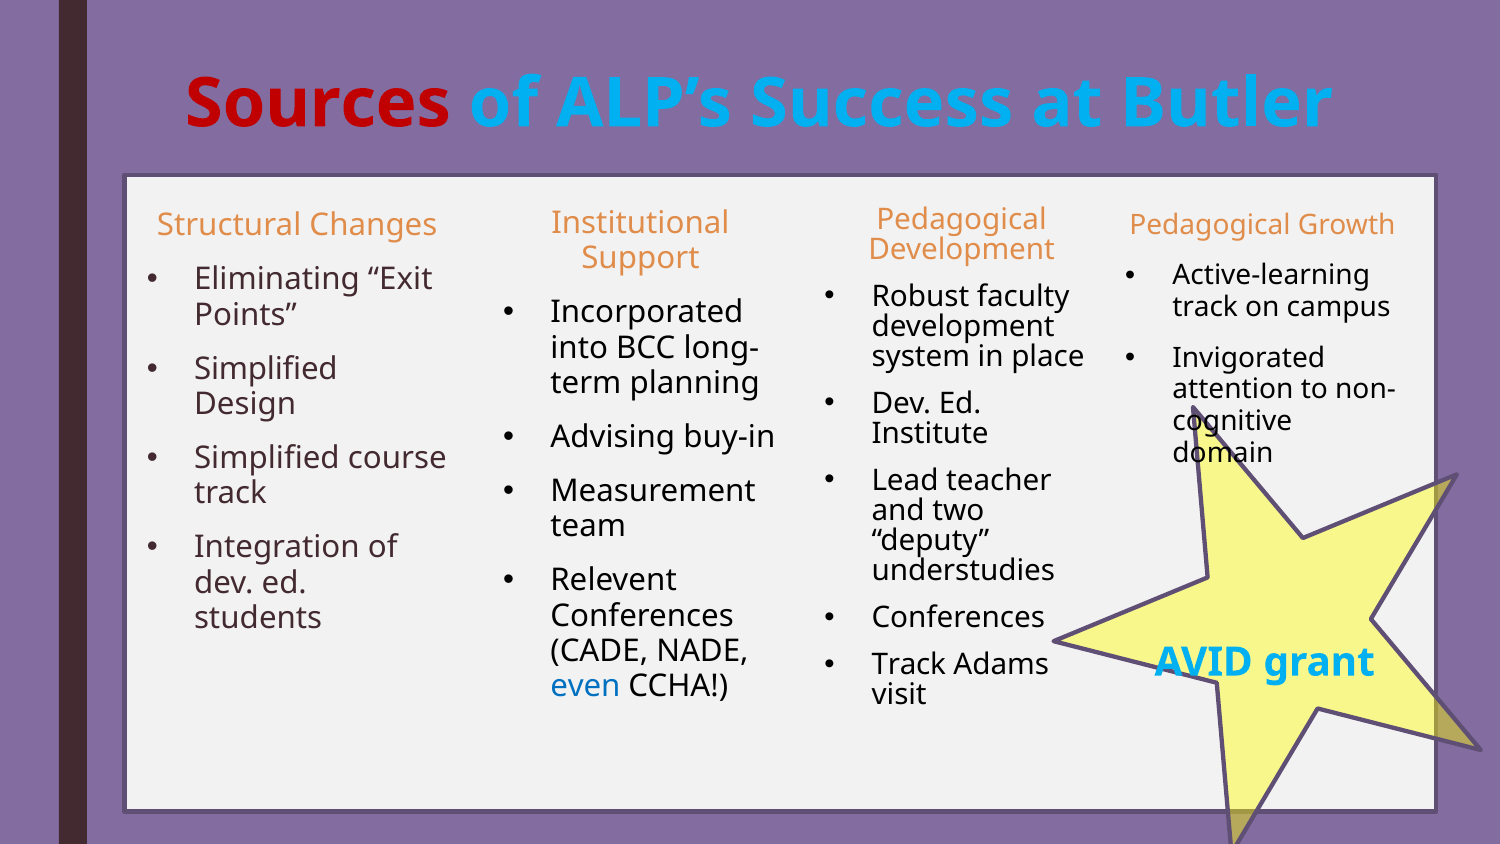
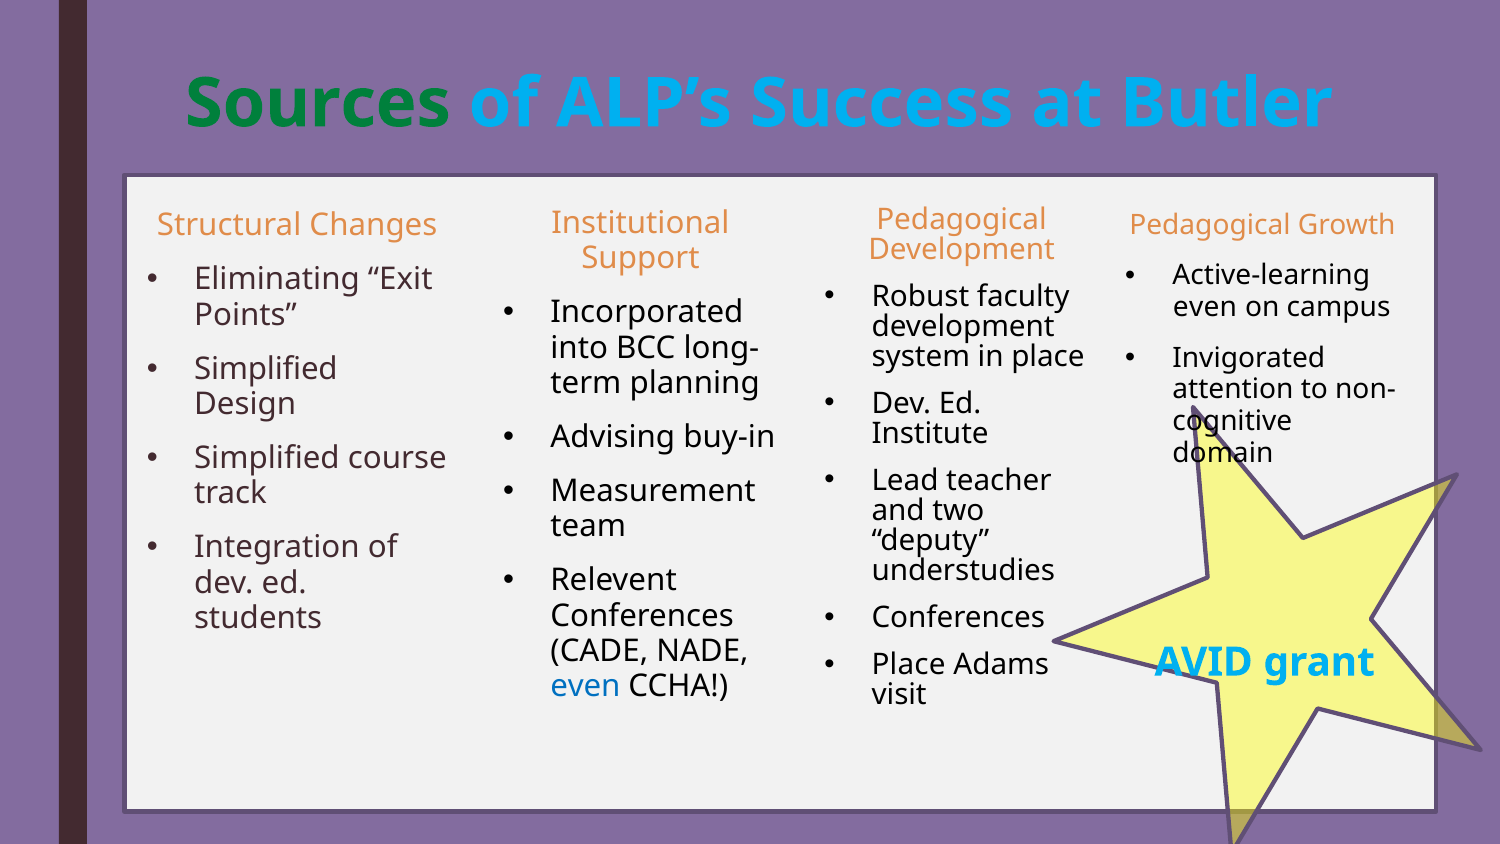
Sources colour: red -> green
track at (1205, 307): track -> even
Track at (909, 665): Track -> Place
